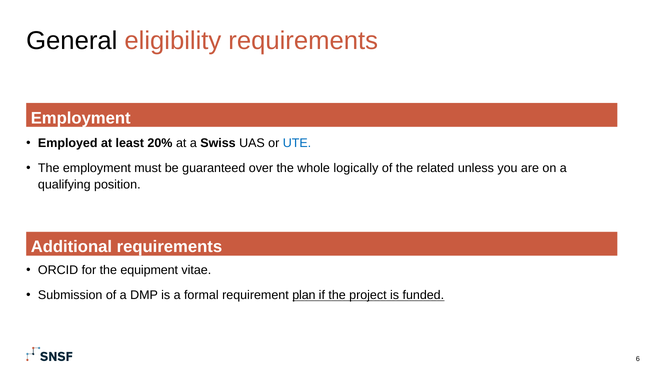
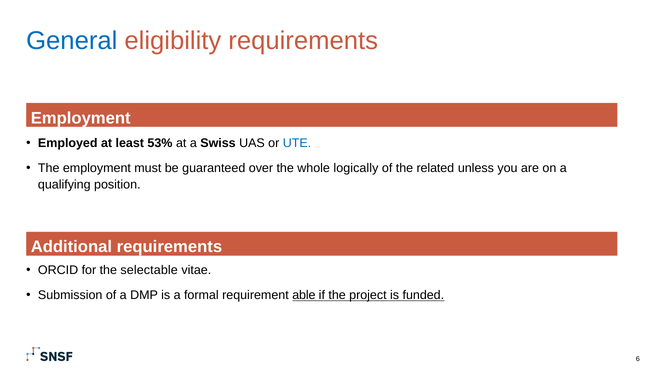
General colour: black -> blue
20%: 20% -> 53%
equipment: equipment -> selectable
plan: plan -> able
